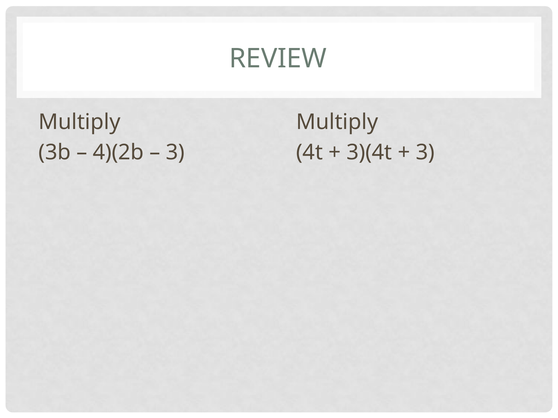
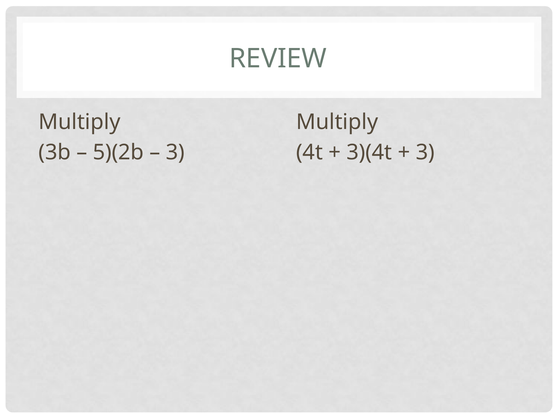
4)(2b: 4)(2b -> 5)(2b
